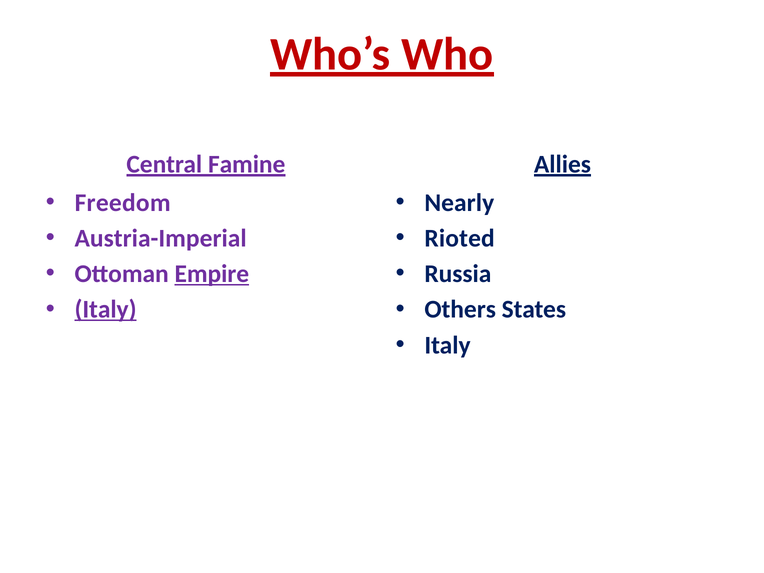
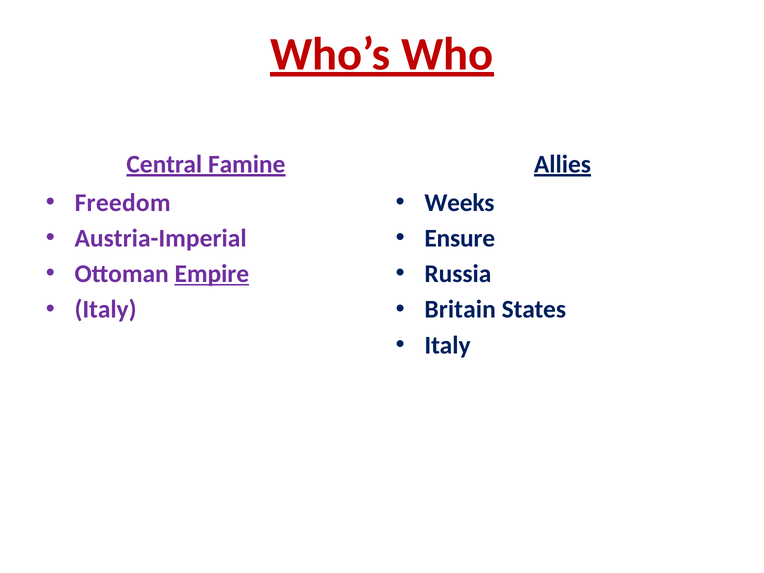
Nearly: Nearly -> Weeks
Rioted: Rioted -> Ensure
Italy at (106, 310) underline: present -> none
Others: Others -> Britain
